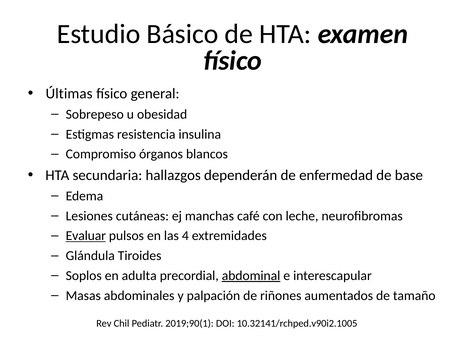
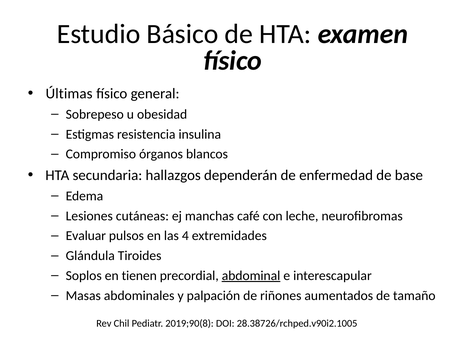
Evaluar underline: present -> none
adulta: adulta -> tienen
2019;90(1: 2019;90(1 -> 2019;90(8
10.32141/rchped.v90i2.1005: 10.32141/rchped.v90i2.1005 -> 28.38726/rchped.v90i2.1005
